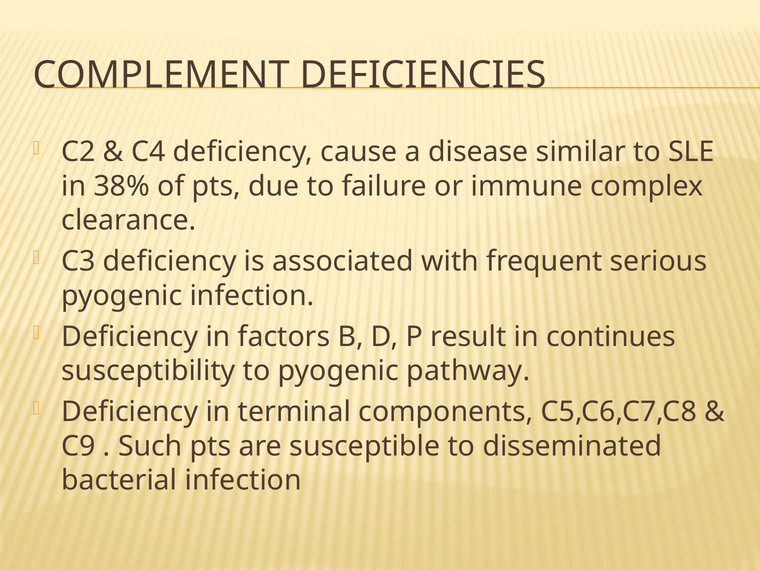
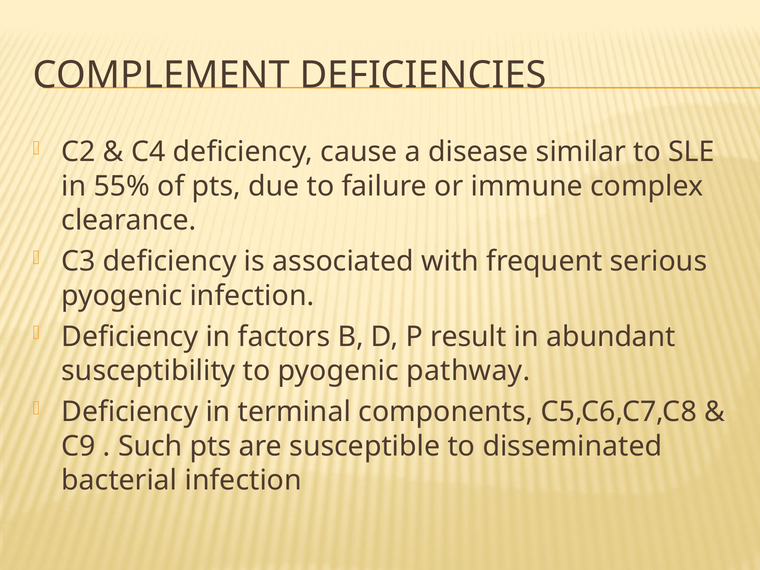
38%: 38% -> 55%
continues: continues -> abundant
